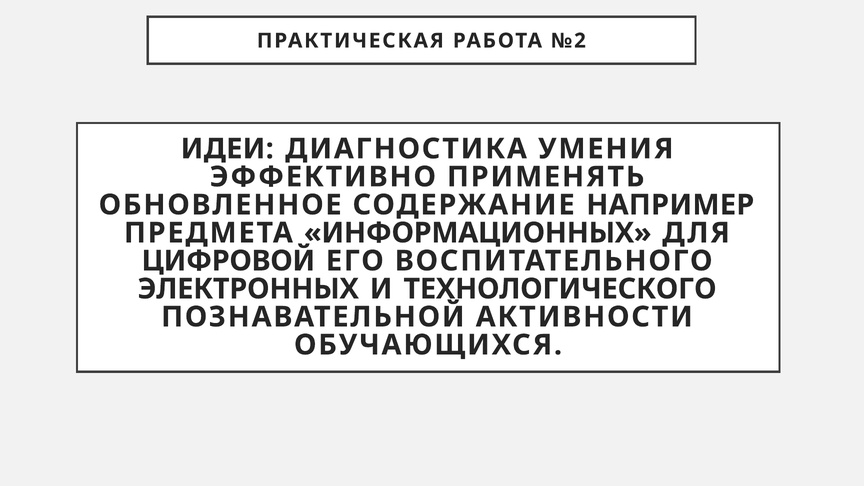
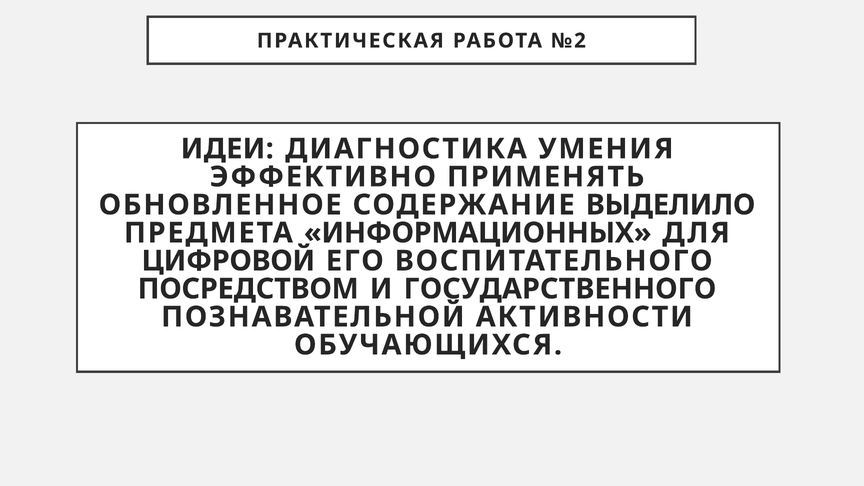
НАПРИМЕР: НАПРИМЕР -> ВЫДЕЛИЛО
ЭЛЕКТРОННЫХ: ЭЛЕКТРОННЫХ -> ПОСРЕДСТВОМ
ТЕХНОЛОГИЧЕСКОГО: ТЕХНОЛОГИЧЕСКОГО -> ГОСУДАРСТВЕННОГО
